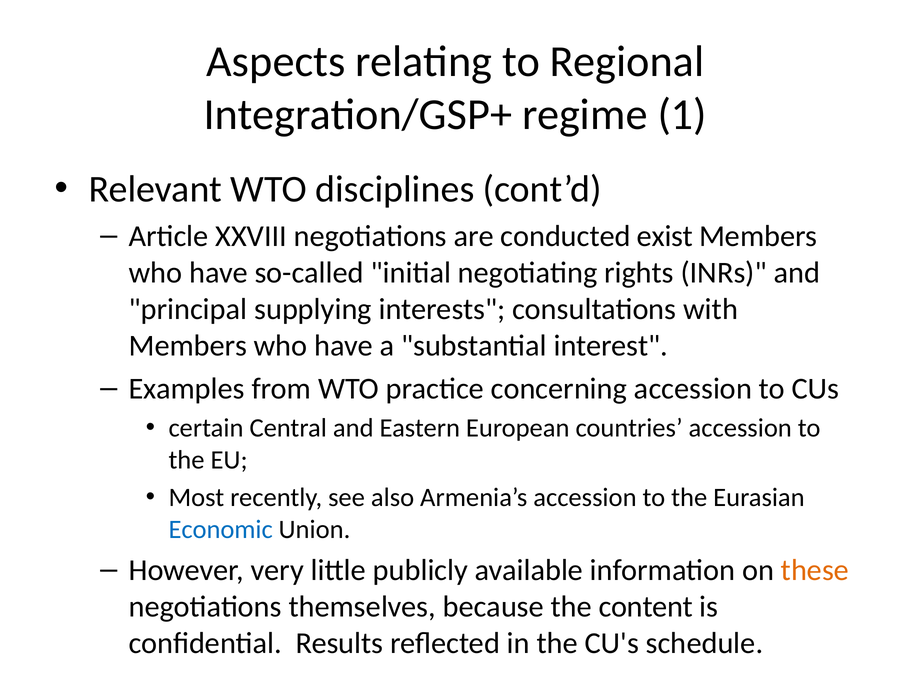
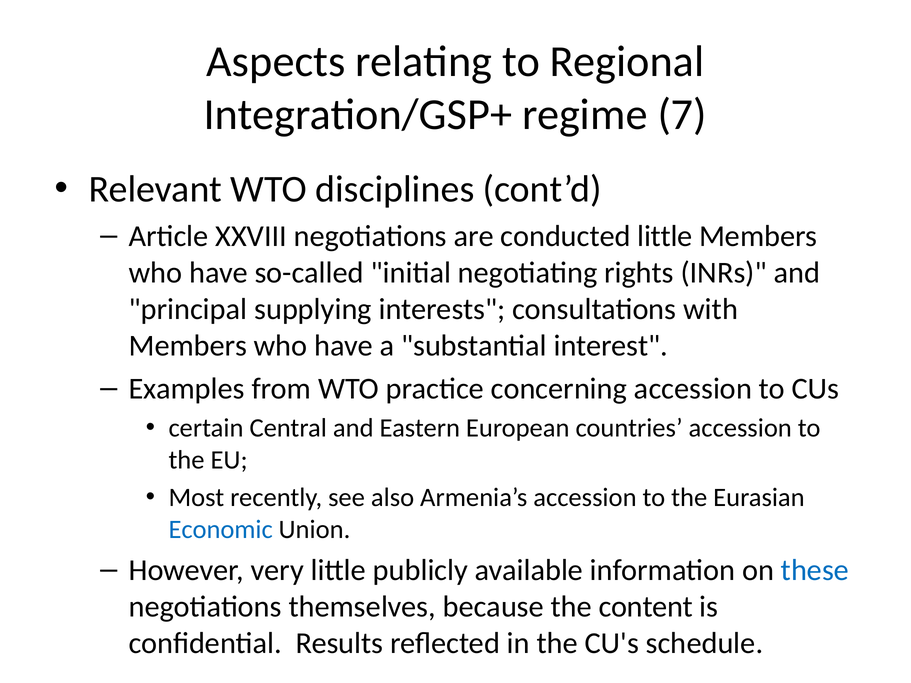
1: 1 -> 7
conducted exist: exist -> little
these colour: orange -> blue
